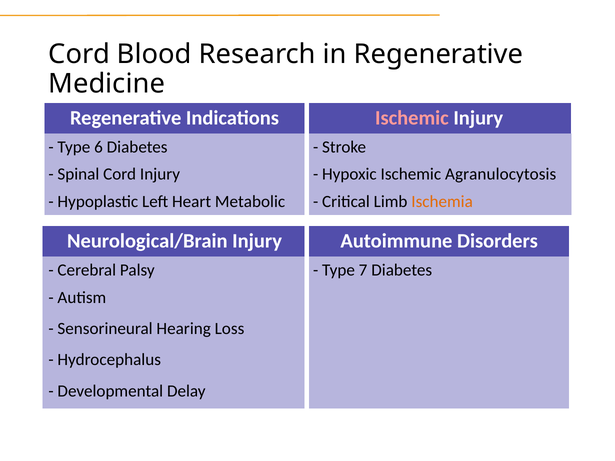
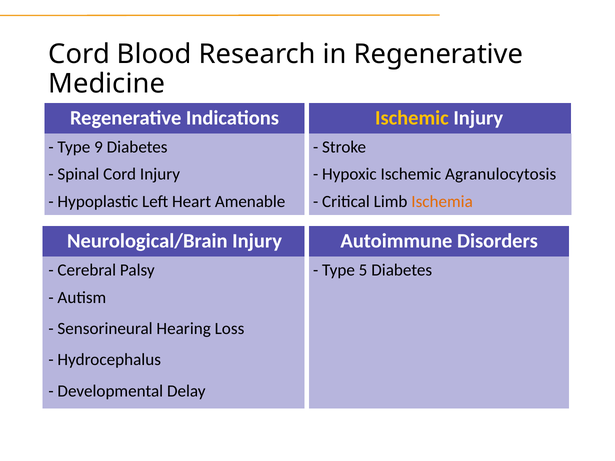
Ischemic at (412, 118) colour: pink -> yellow
6: 6 -> 9
Metabolic: Metabolic -> Amenable
7: 7 -> 5
